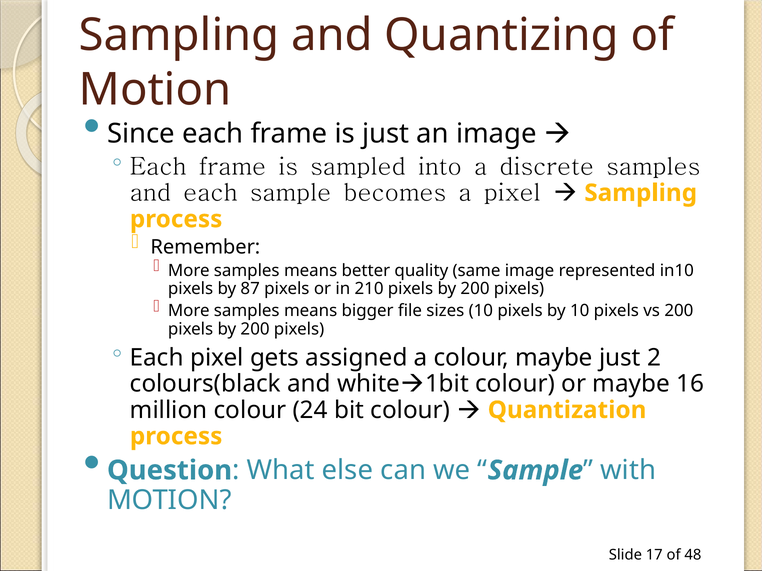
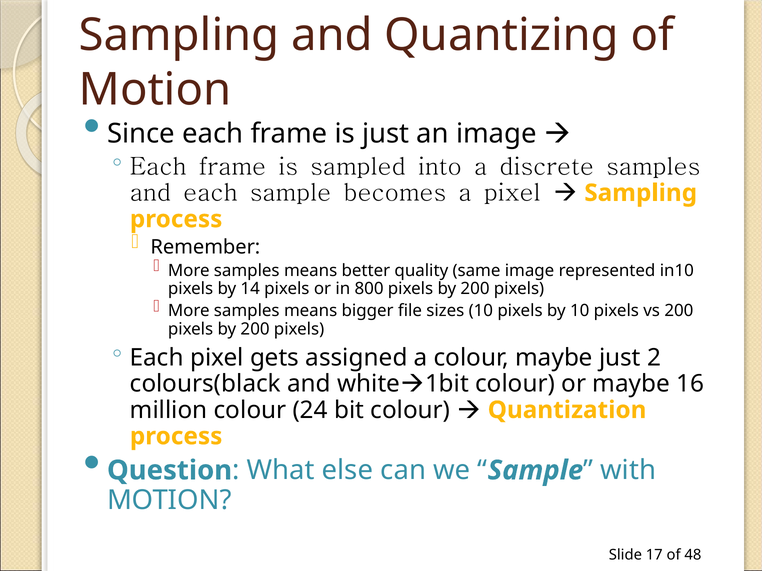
87: 87 -> 14
210: 210 -> 800
